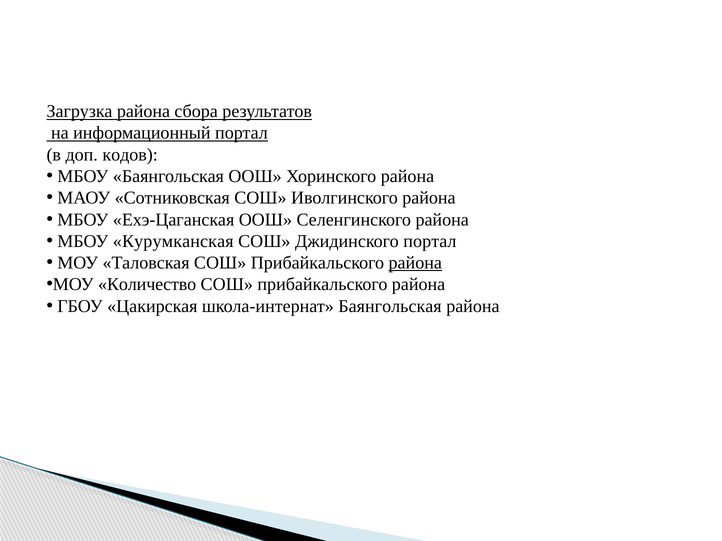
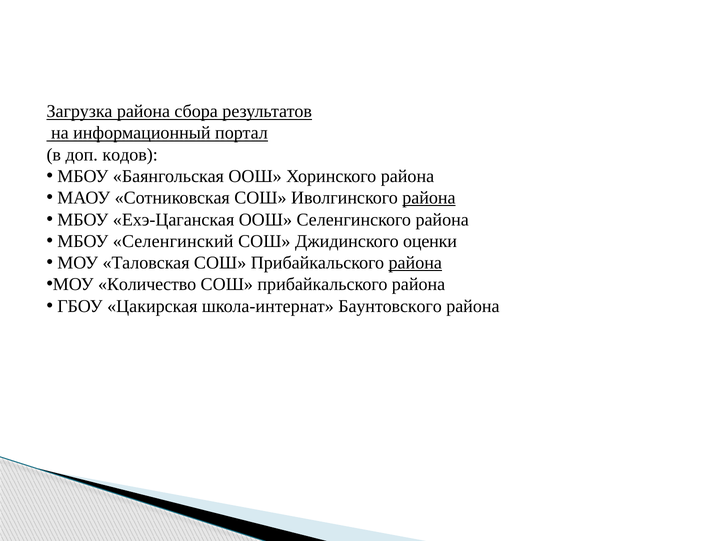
района at (429, 198) underline: none -> present
Курумканская: Курумканская -> Селенгинский
Джидинского портал: портал -> оценки
школа-интернат Баянгольская: Баянгольская -> Баунтовского
